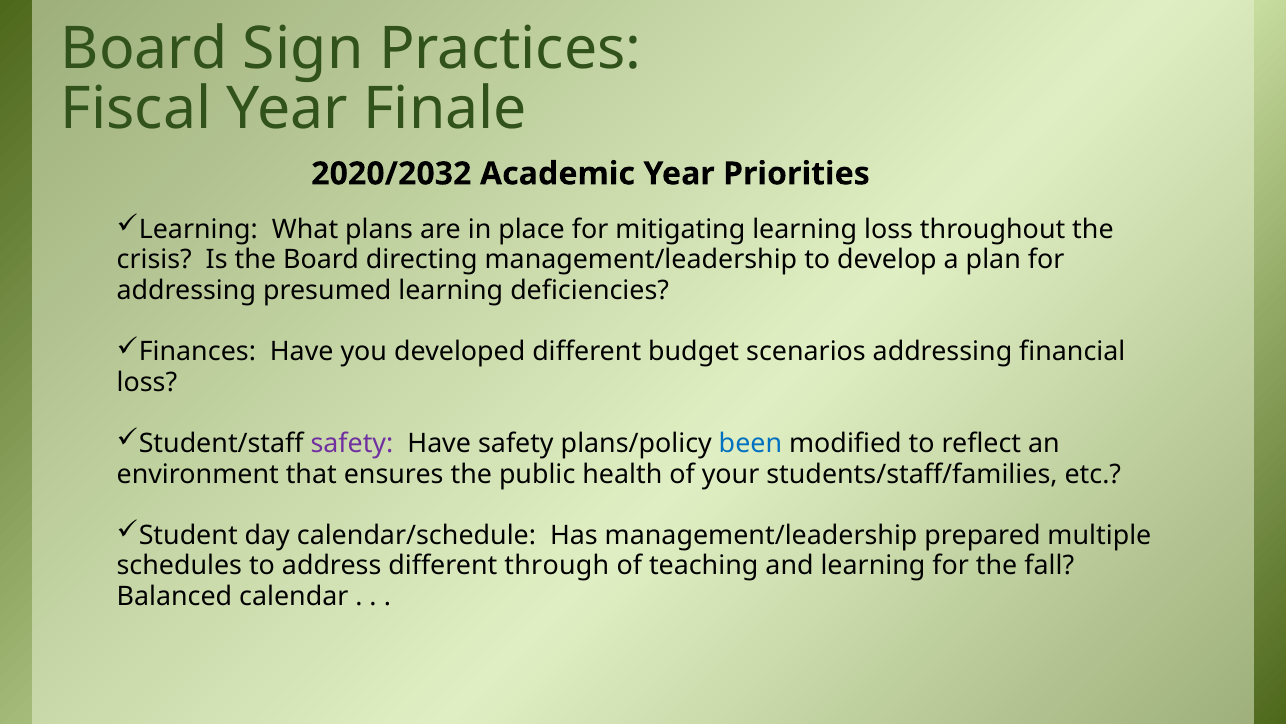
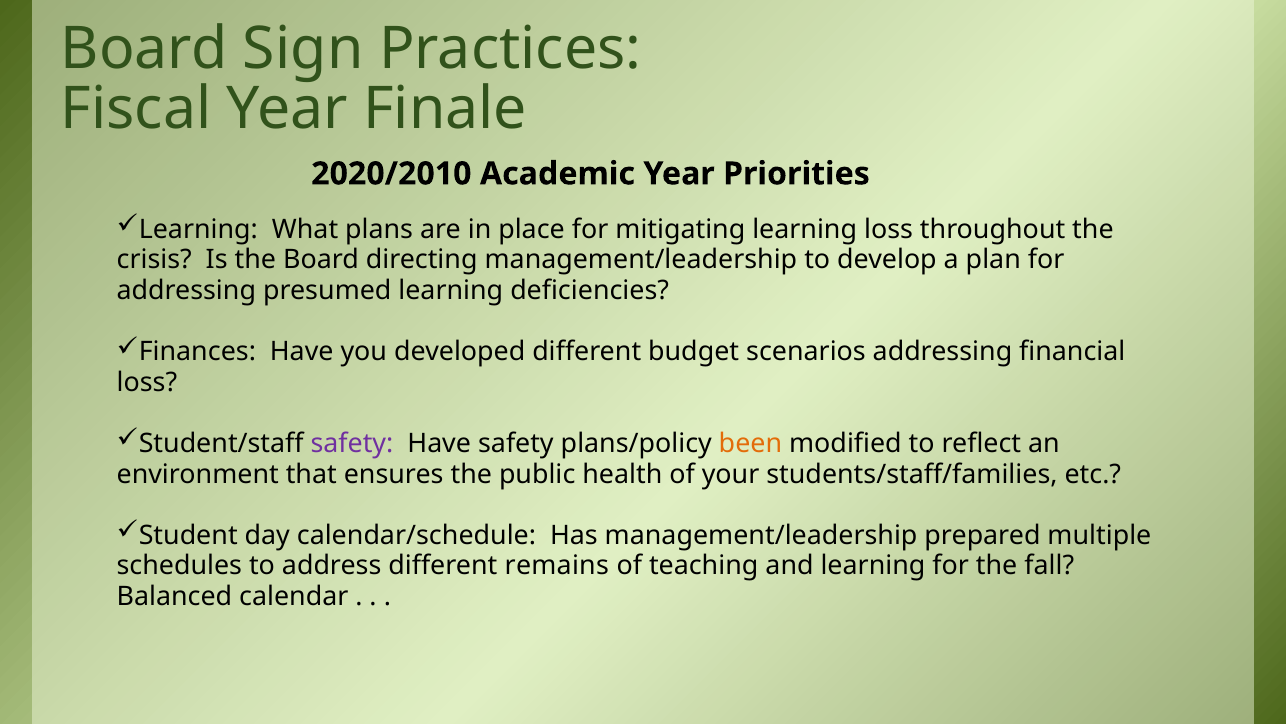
2020/2032: 2020/2032 -> 2020/2010
been colour: blue -> orange
through: through -> remains
